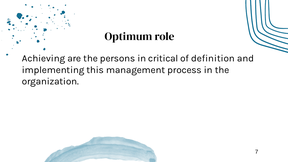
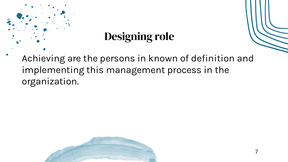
Optimum: Optimum -> Designing
critical: critical -> known
